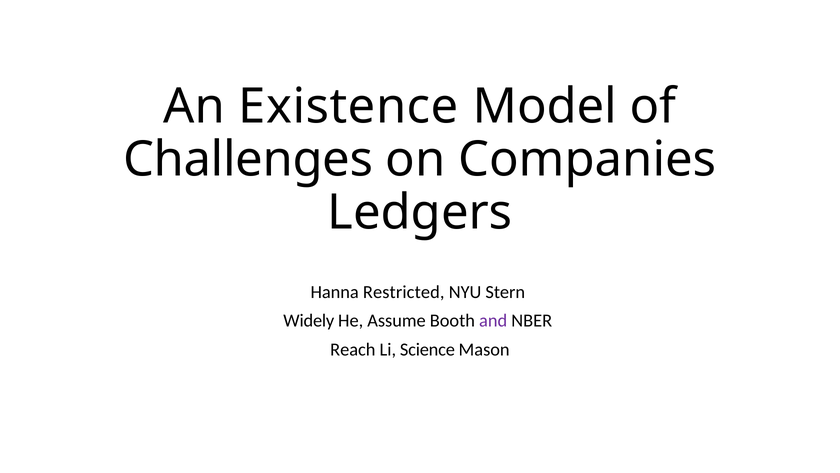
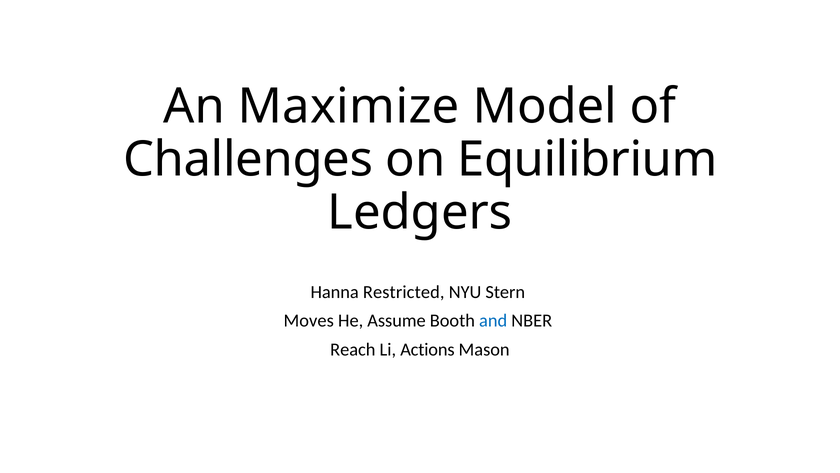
Existence: Existence -> Maximize
Companies: Companies -> Equilibrium
Widely: Widely -> Moves
and colour: purple -> blue
Science: Science -> Actions
